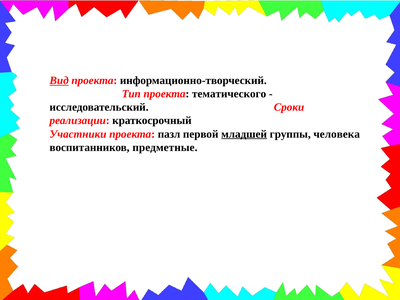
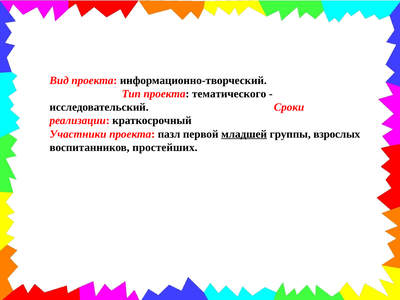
Вид underline: present -> none
человека: человека -> взрослых
предметные: предметные -> простейших
